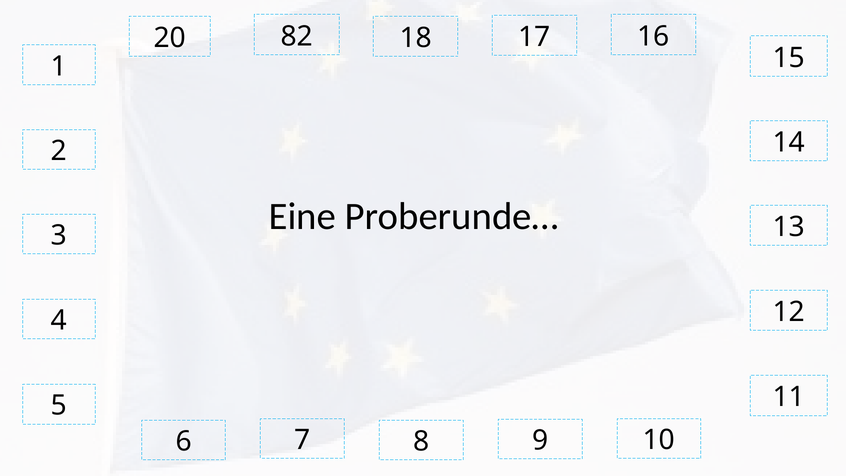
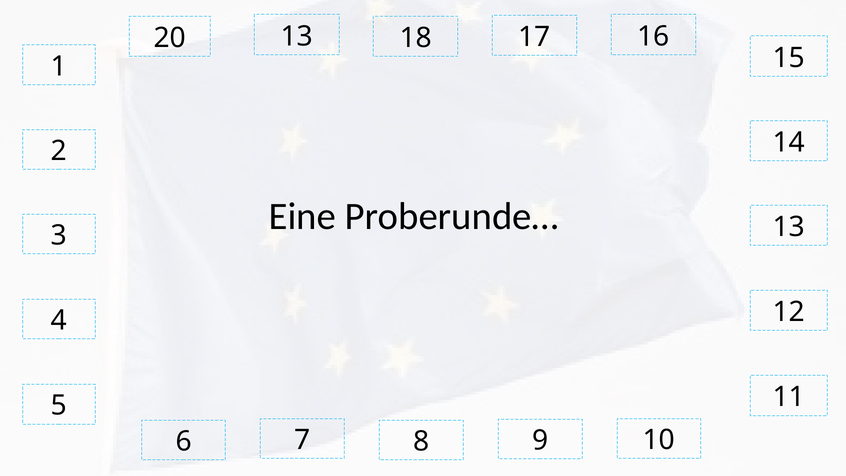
20 82: 82 -> 13
